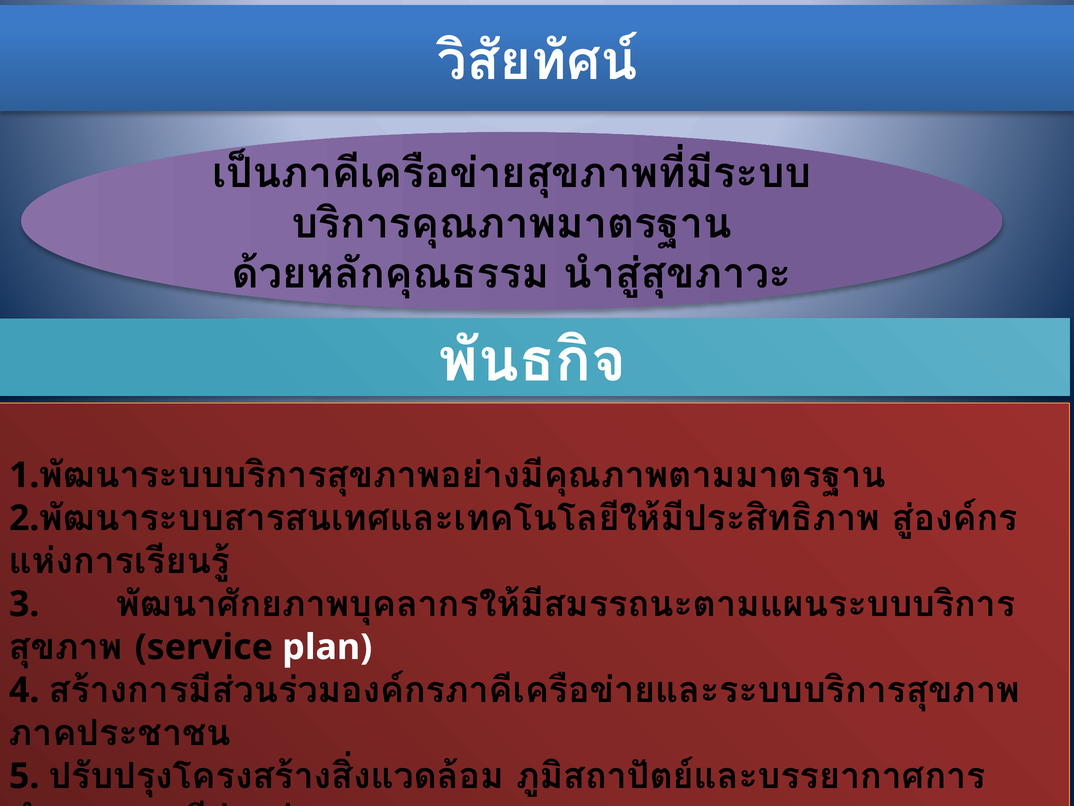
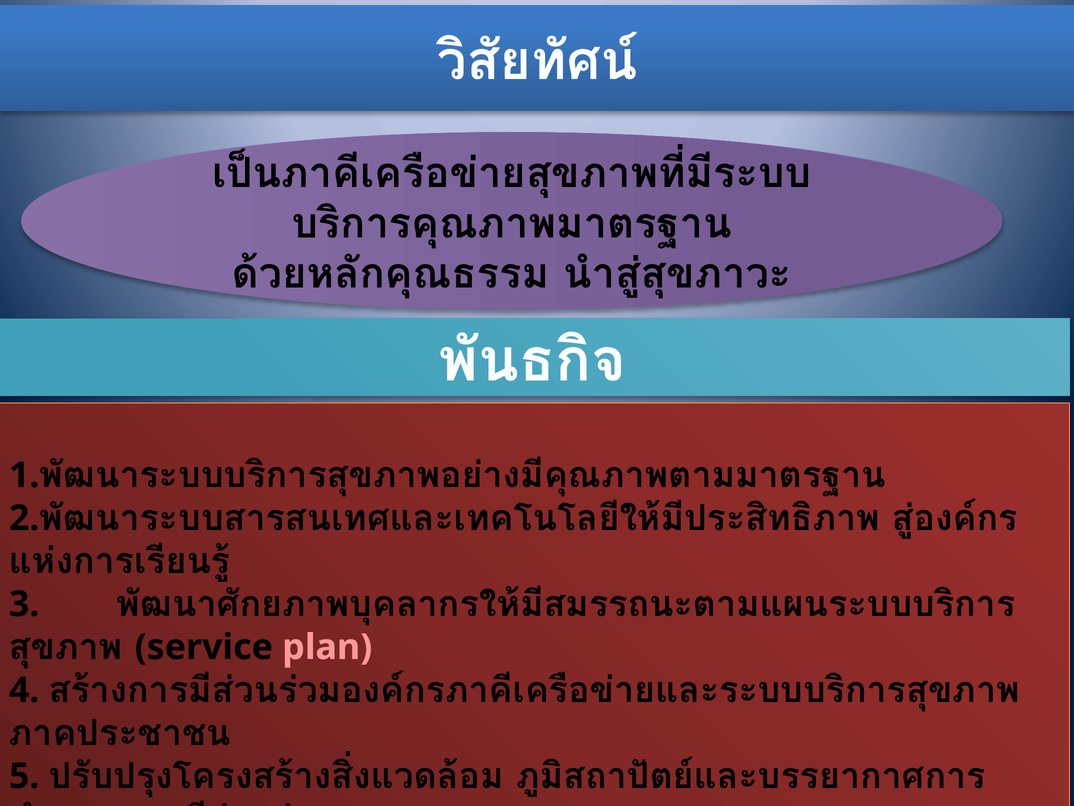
plan colour: white -> pink
